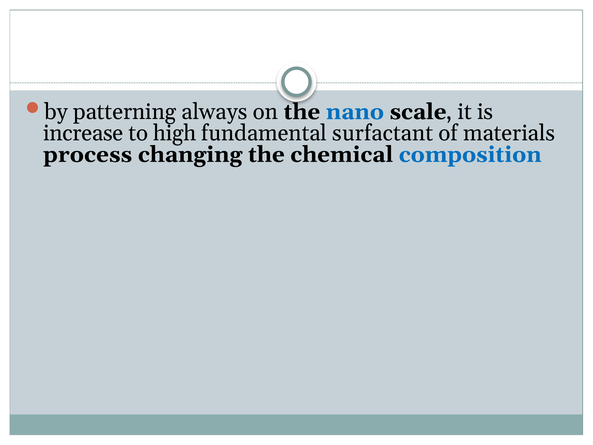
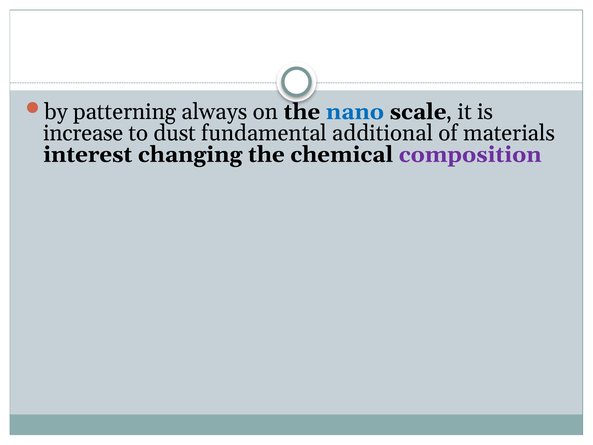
high: high -> dust
surfactant: surfactant -> additional
process: process -> interest
composition colour: blue -> purple
